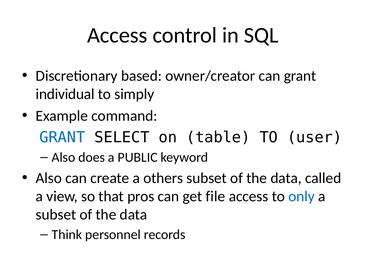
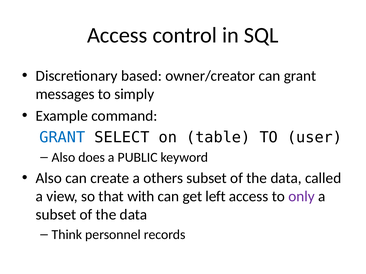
individual: individual -> messages
pros: pros -> with
file: file -> left
only colour: blue -> purple
